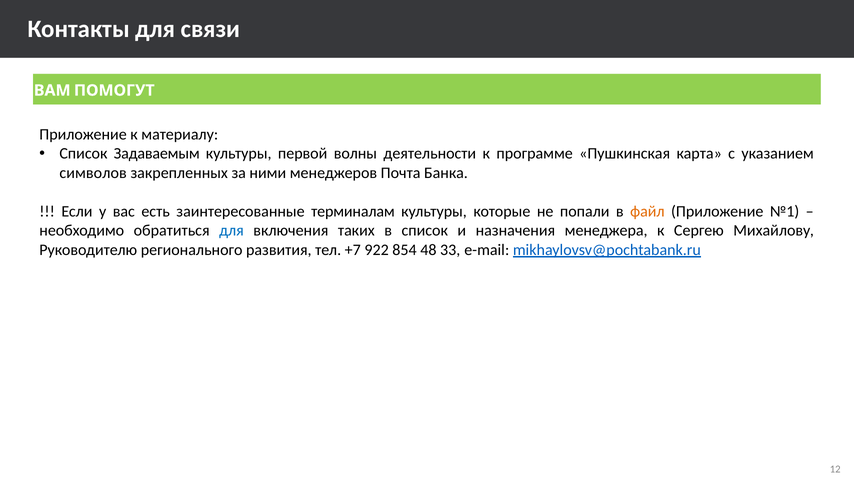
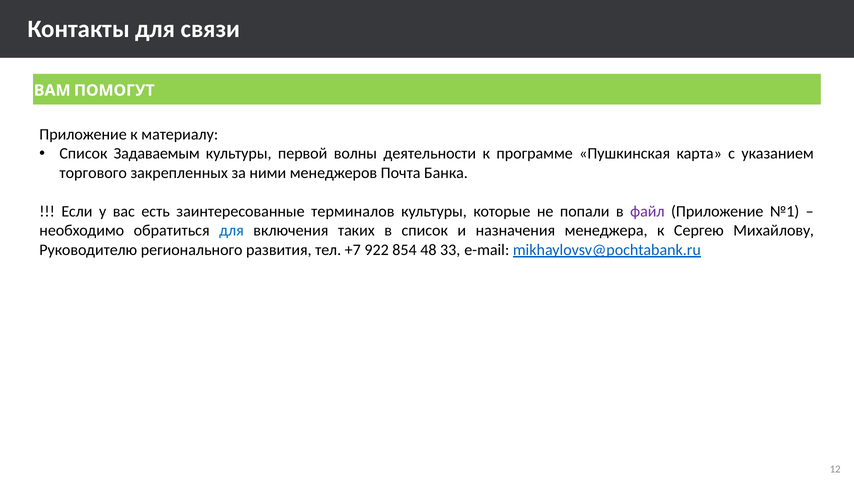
символов: символов -> торгового
терминалам: терминалам -> терминалов
файл colour: orange -> purple
